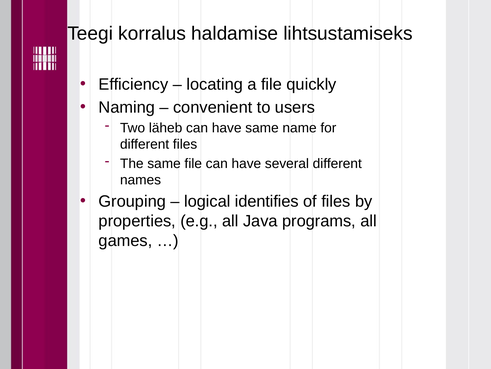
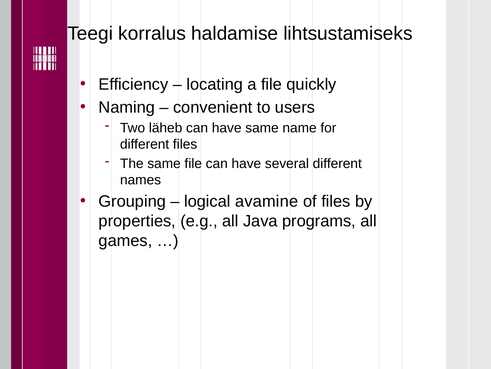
identifies: identifies -> avamine
